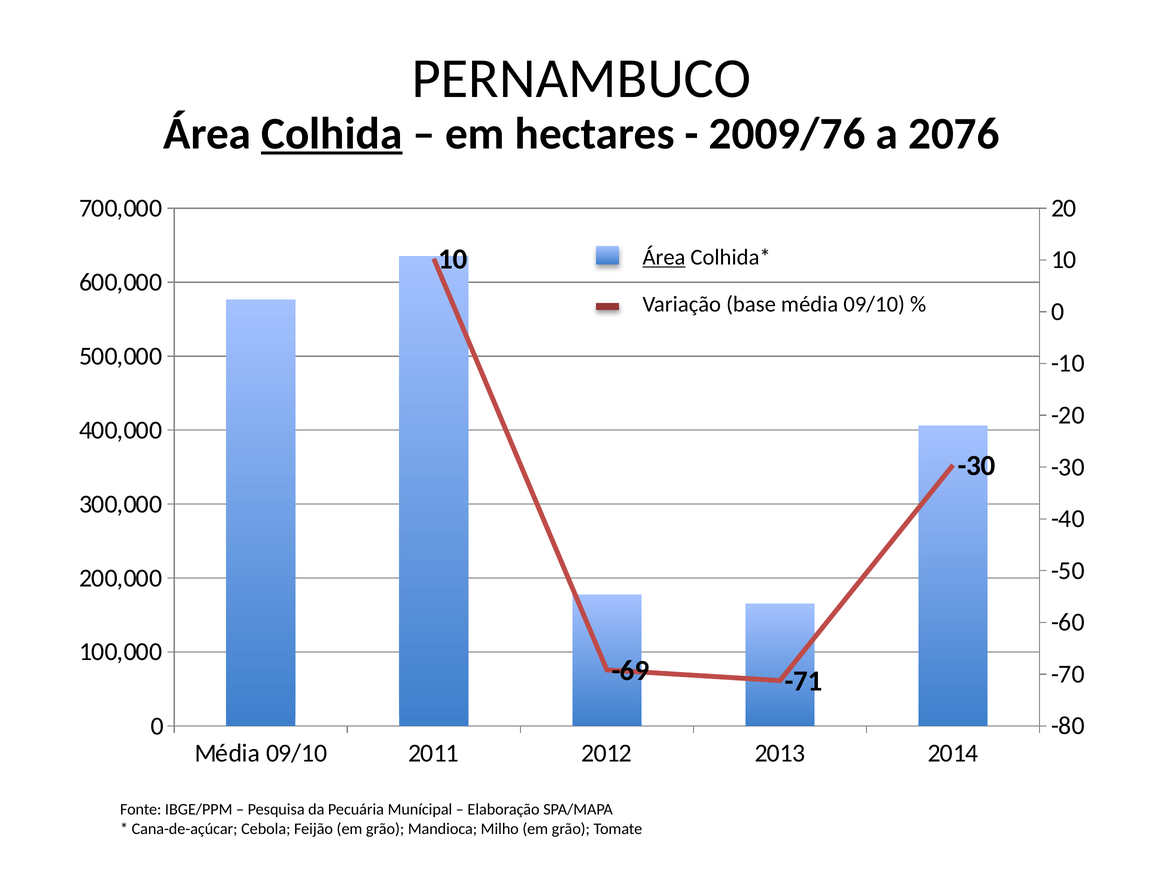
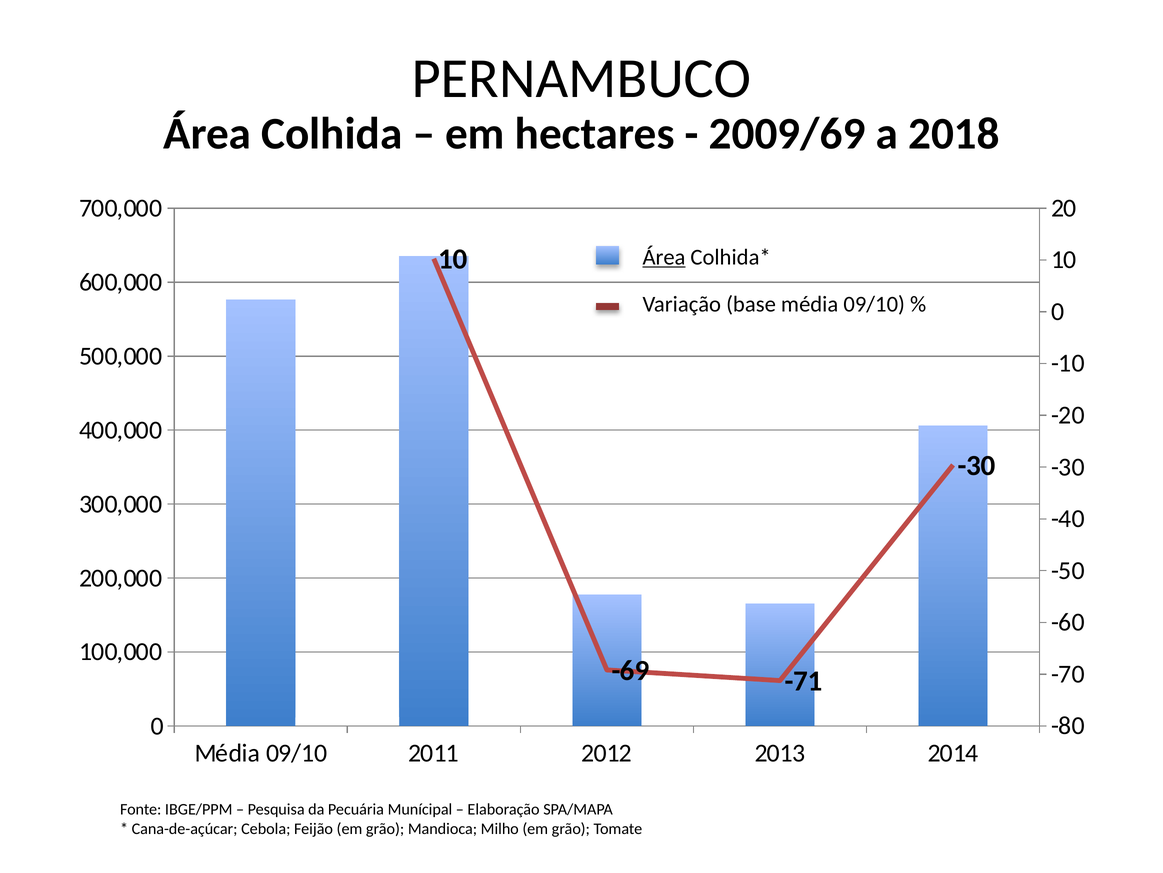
Colhida underline: present -> none
2009/76: 2009/76 -> 2009/69
2076: 2076 -> 2018
